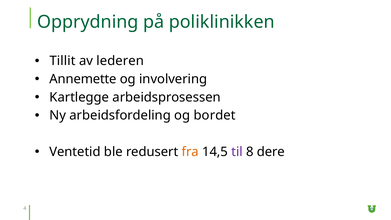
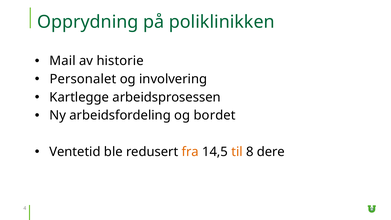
Tillit: Tillit -> Mail
lederen: lederen -> historie
Annemette: Annemette -> Personalet
til colour: purple -> orange
